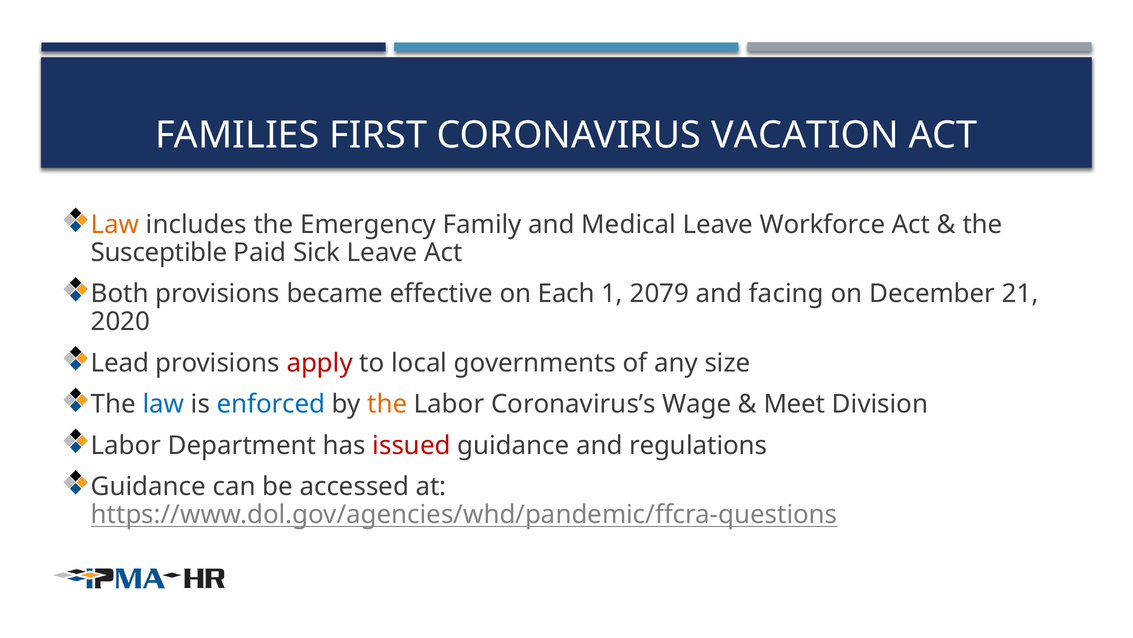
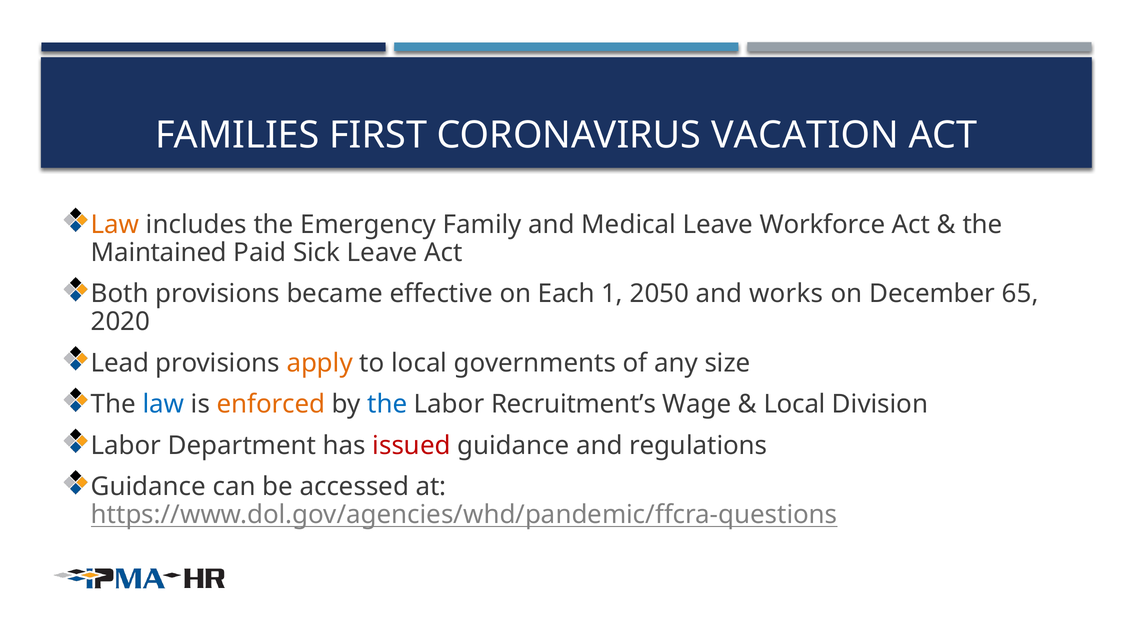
Susceptible: Susceptible -> Maintained
2079: 2079 -> 2050
facing: facing -> works
21: 21 -> 65
apply colour: red -> orange
enforced colour: blue -> orange
the at (387, 404) colour: orange -> blue
Coronavirus’s: Coronavirus’s -> Recruitment’s
Meet at (794, 404): Meet -> Local
